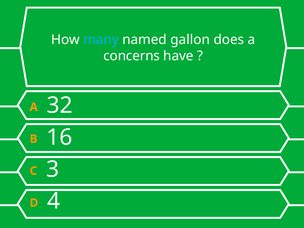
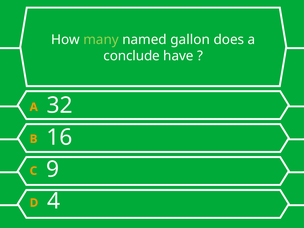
many colour: light blue -> light green
concerns: concerns -> conclude
3: 3 -> 9
